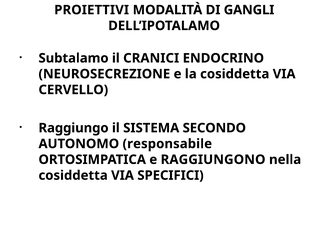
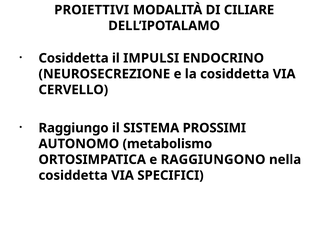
GANGLI: GANGLI -> CILIARE
Subtalamo at (74, 58): Subtalamo -> Cosiddetta
CRANICI: CRANICI -> IMPULSI
SECONDO: SECONDO -> PROSSIMI
responsabile: responsabile -> metabolismo
